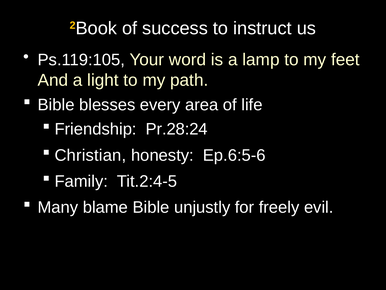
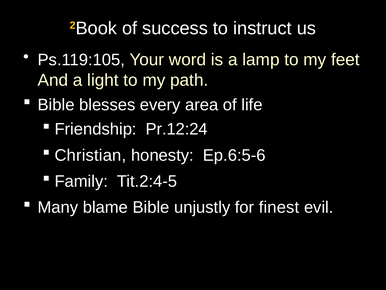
Pr.28:24: Pr.28:24 -> Pr.12:24
freely: freely -> finest
